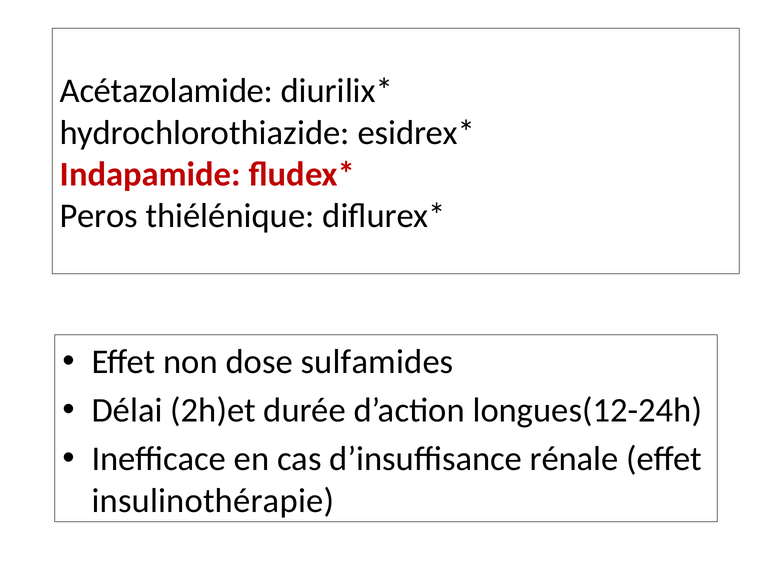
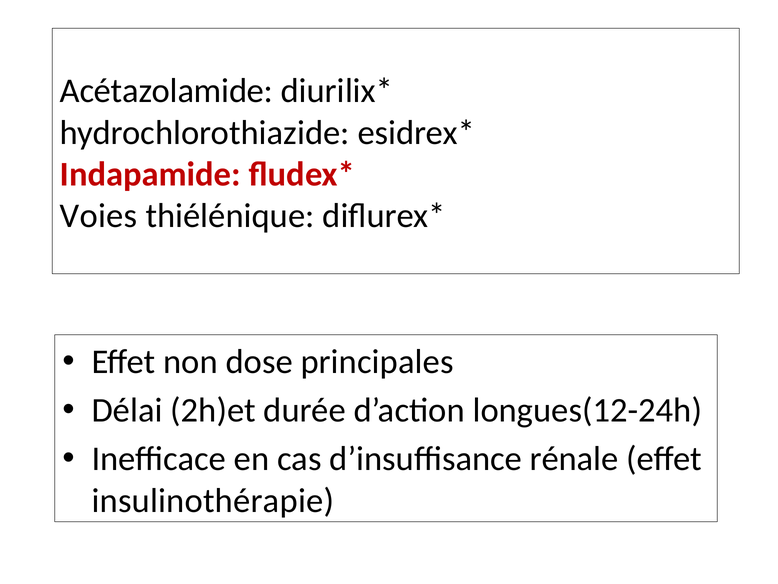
Peros: Peros -> Voies
sulfamides: sulfamides -> principales
